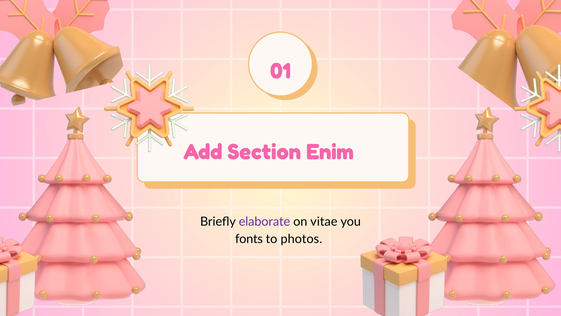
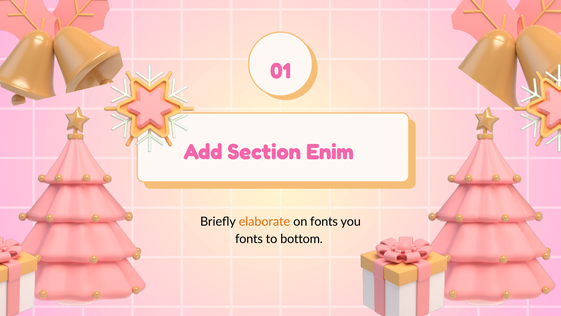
elaborate colour: purple -> orange
on vitae: vitae -> fonts
photos: photos -> bottom
